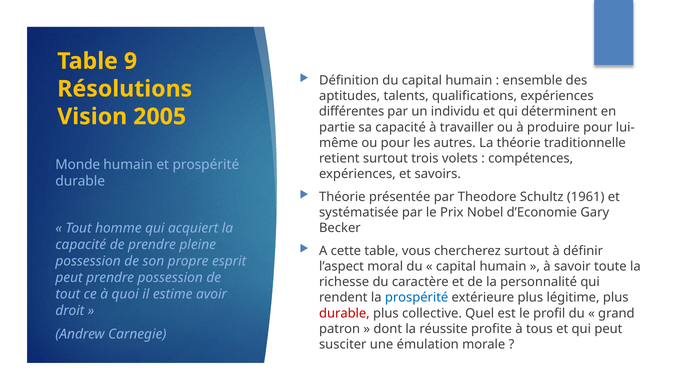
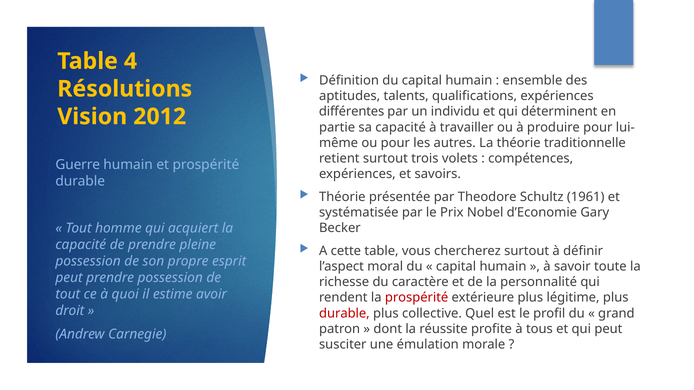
9: 9 -> 4
2005: 2005 -> 2012
Monde: Monde -> Guerre
prospérité at (417, 298) colour: blue -> red
